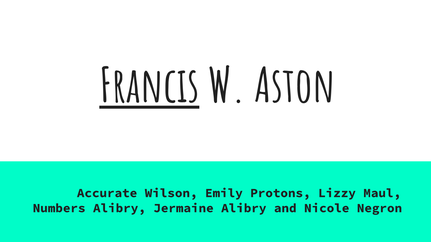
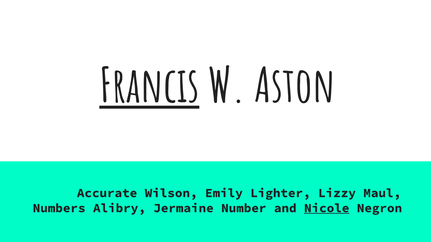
Protons: Protons -> Lighter
Jermaine Alibry: Alibry -> Number
Nicole underline: none -> present
